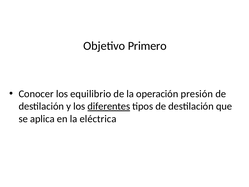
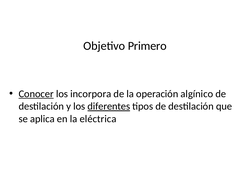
Conocer underline: none -> present
equilibrio: equilibrio -> incorpora
presión: presión -> algínico
